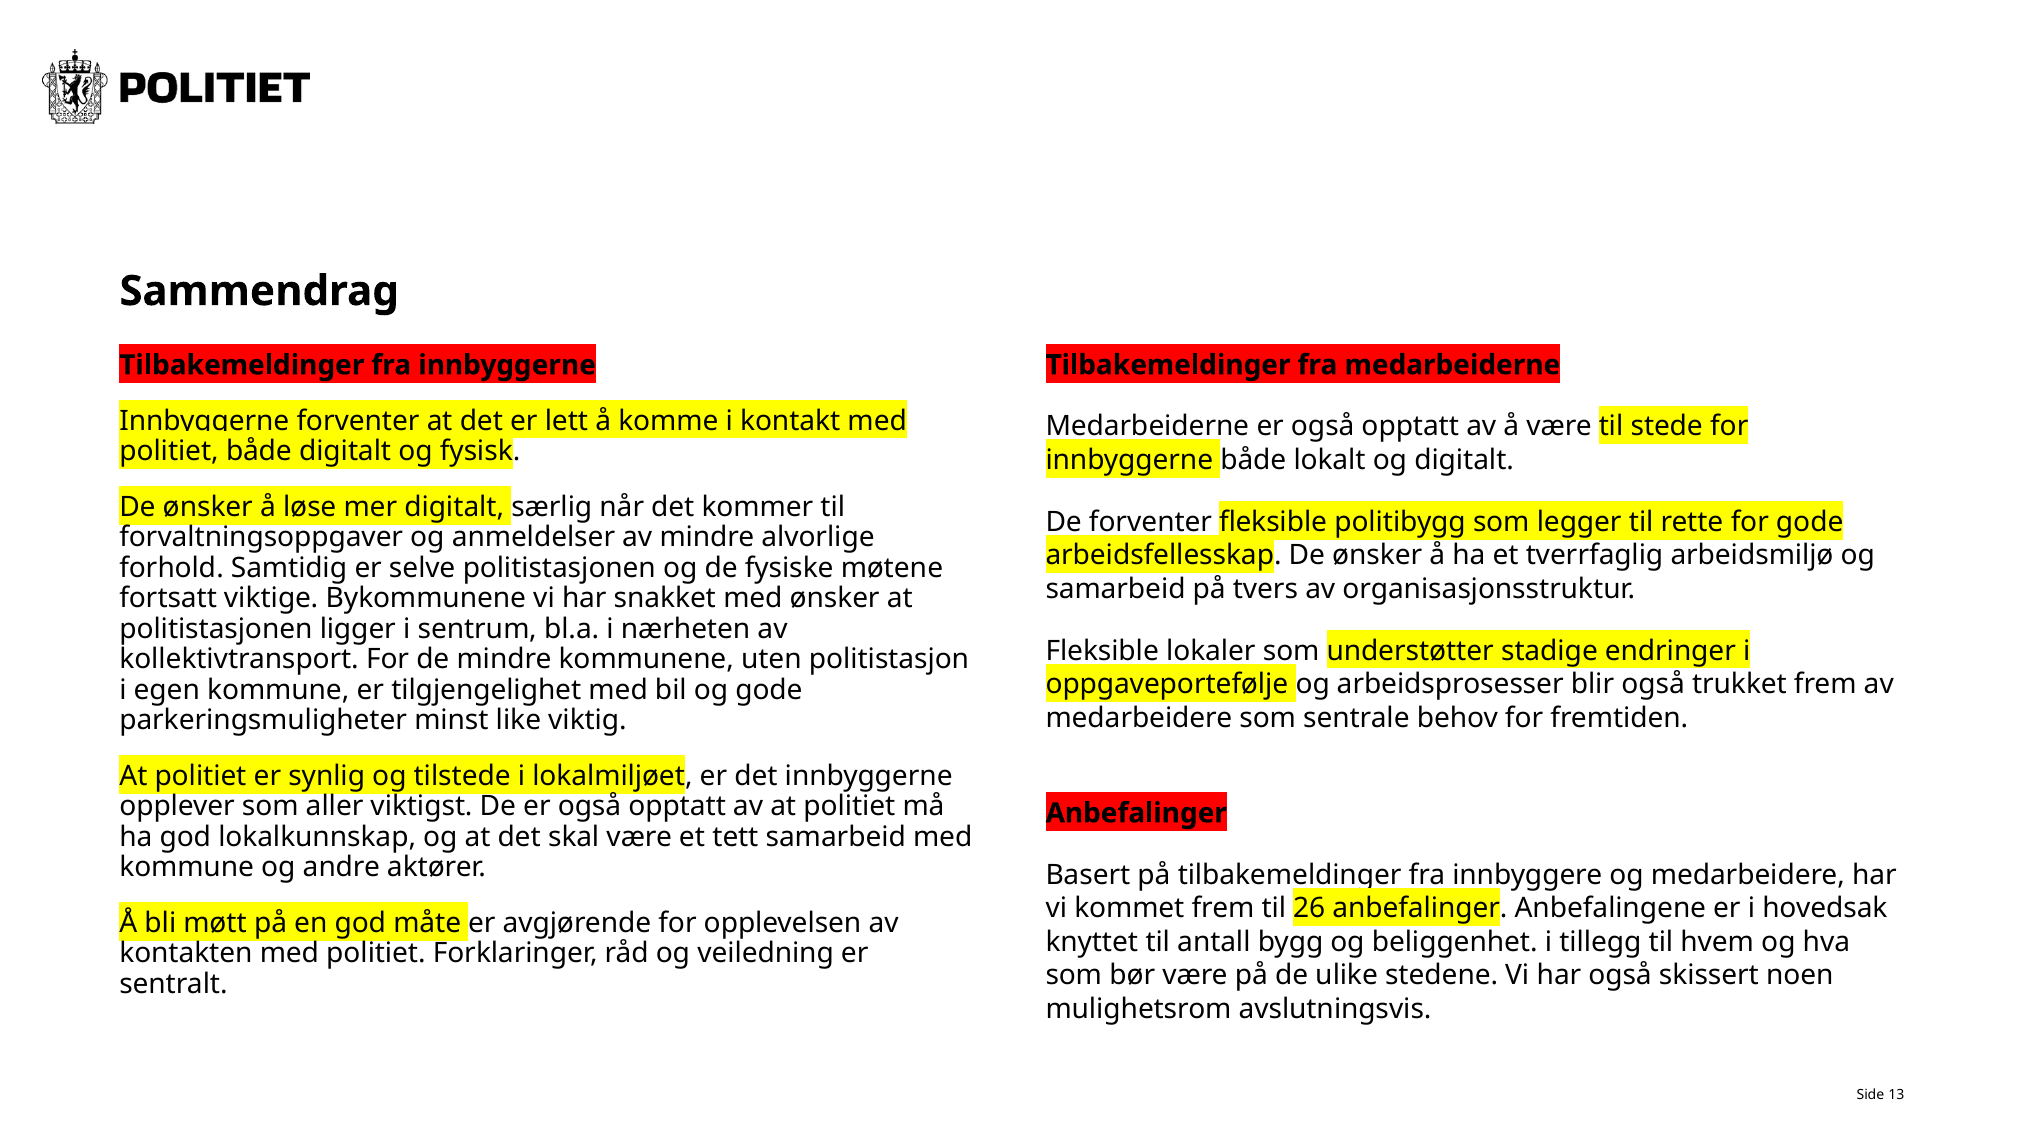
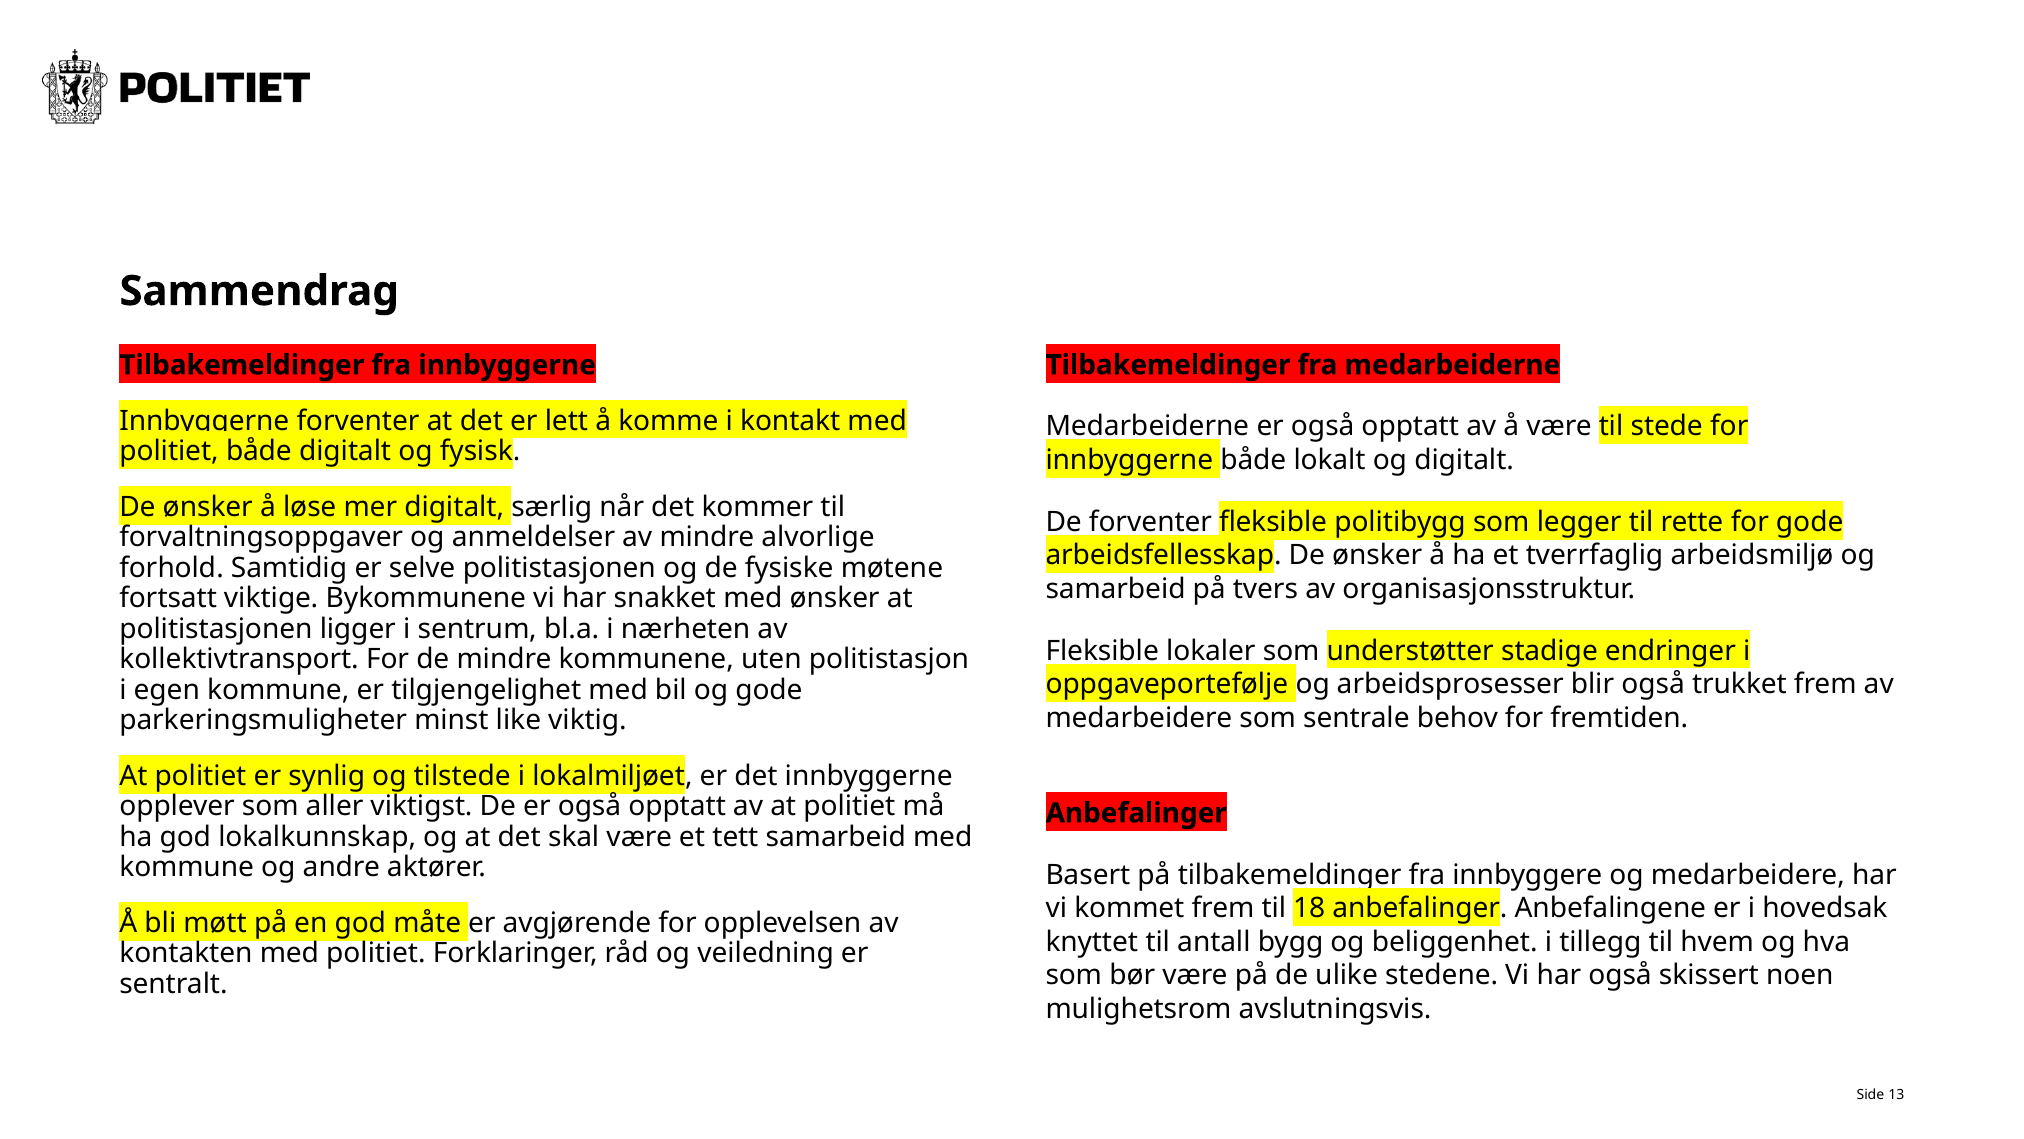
26: 26 -> 18
